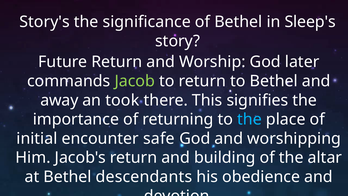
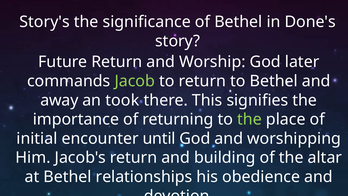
Sleep's: Sleep's -> Done's
the at (250, 119) colour: light blue -> light green
safe: safe -> until
descendants: descendants -> relationships
